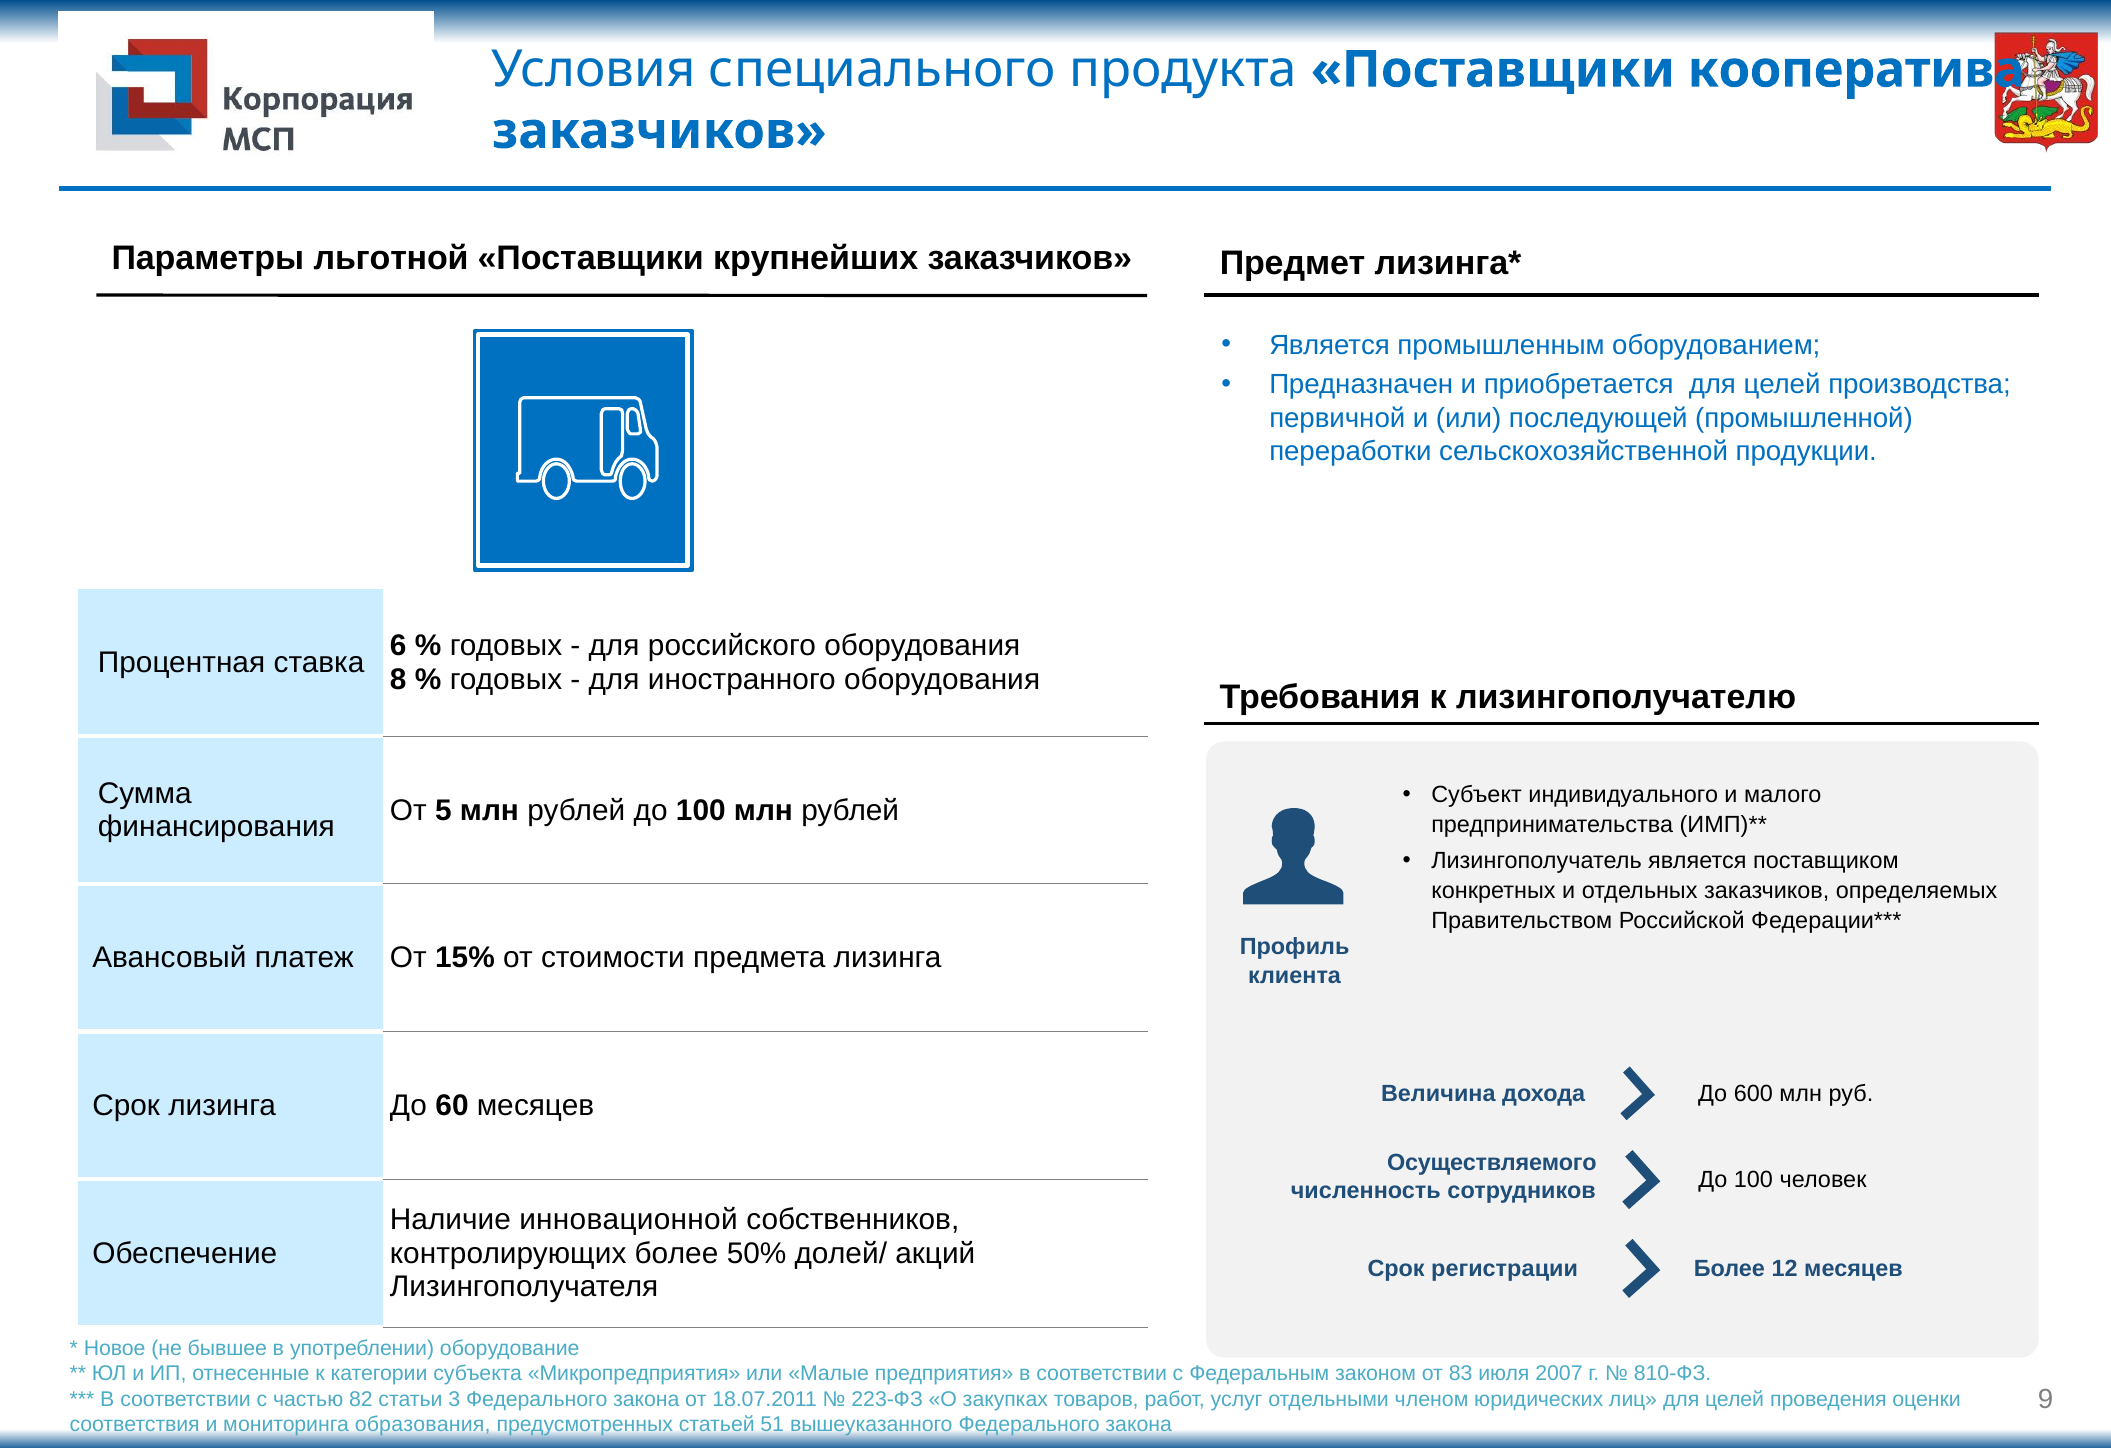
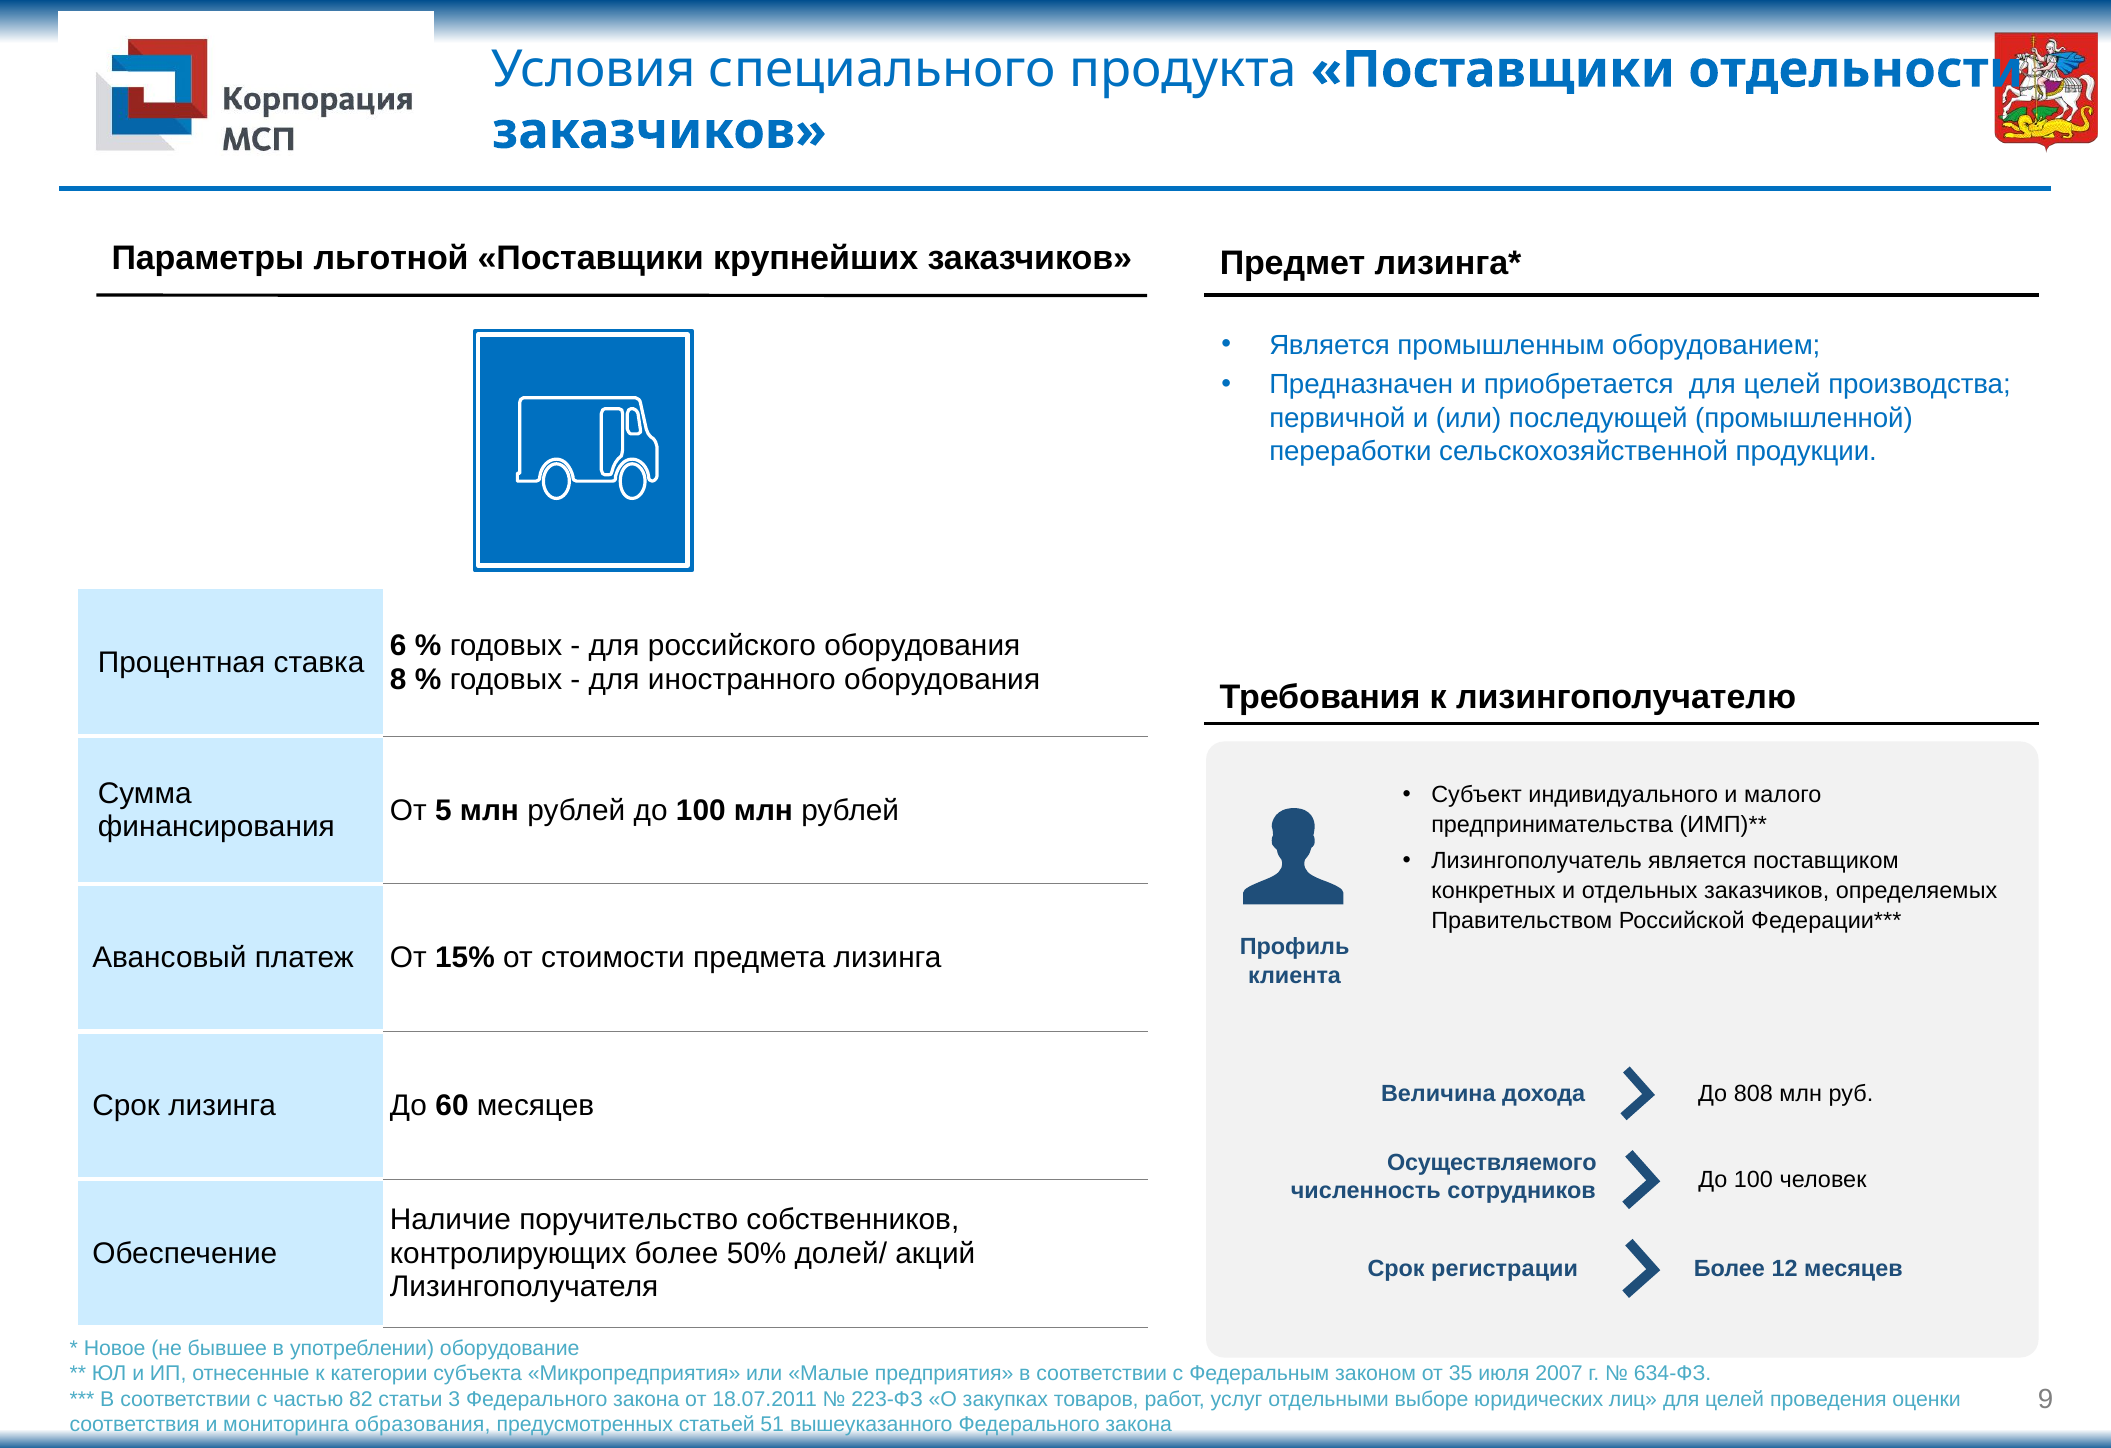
кооператива: кооператива -> отдельности
600: 600 -> 808
инновационной: инновационной -> поручительство
83: 83 -> 35
810-ФЗ: 810-ФЗ -> 634-ФЗ
членом: членом -> выборе
